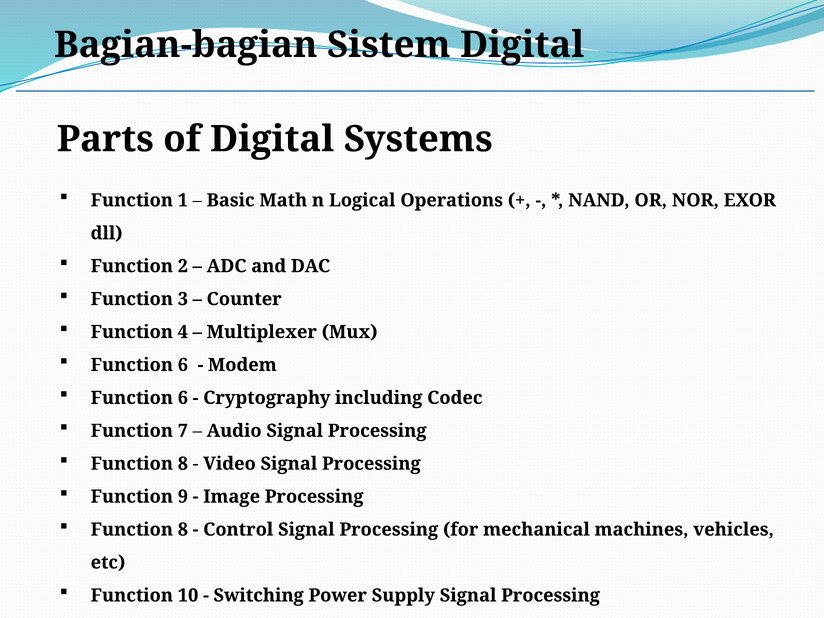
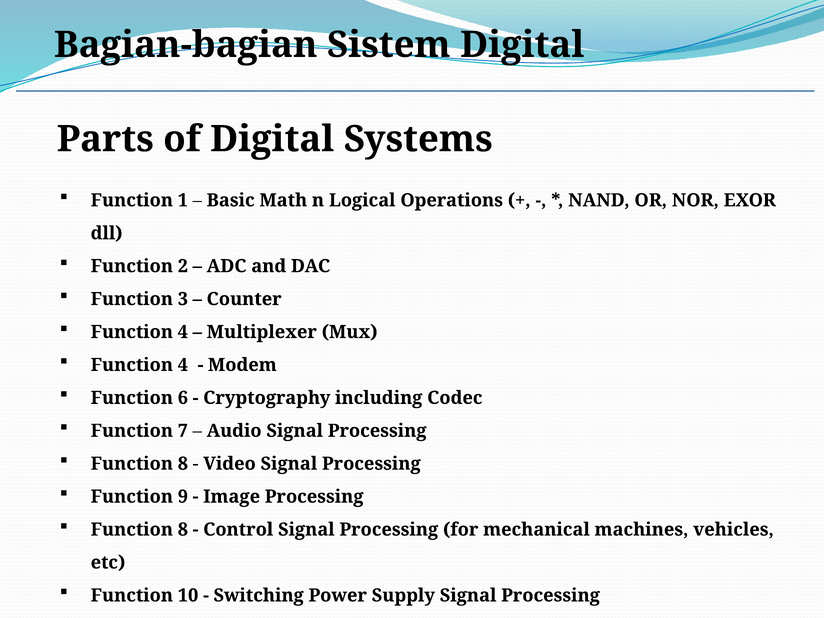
6 at (183, 365): 6 -> 4
